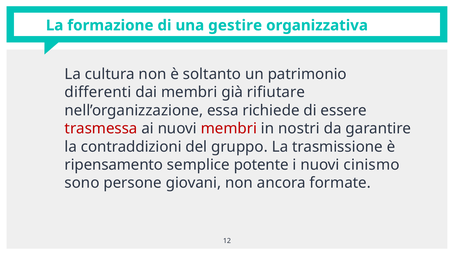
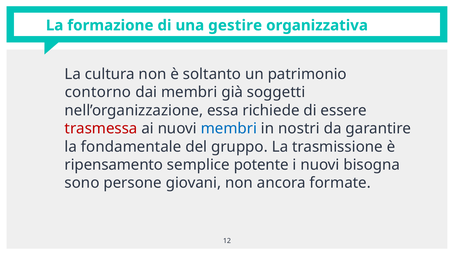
differenti: differenti -> contorno
rifiutare: rifiutare -> soggetti
membri at (229, 129) colour: red -> blue
contraddizioni: contraddizioni -> fondamentale
cinismo: cinismo -> bisogna
